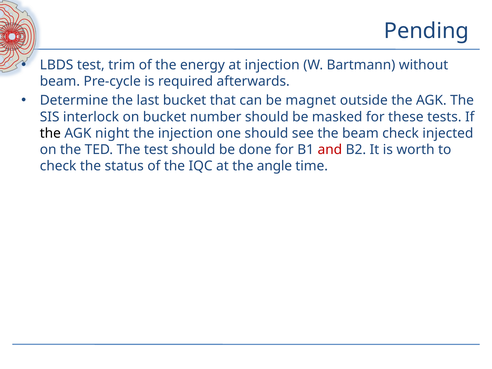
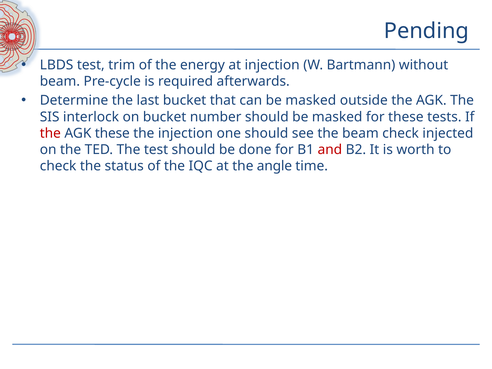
can be magnet: magnet -> masked
the at (50, 133) colour: black -> red
AGK night: night -> these
